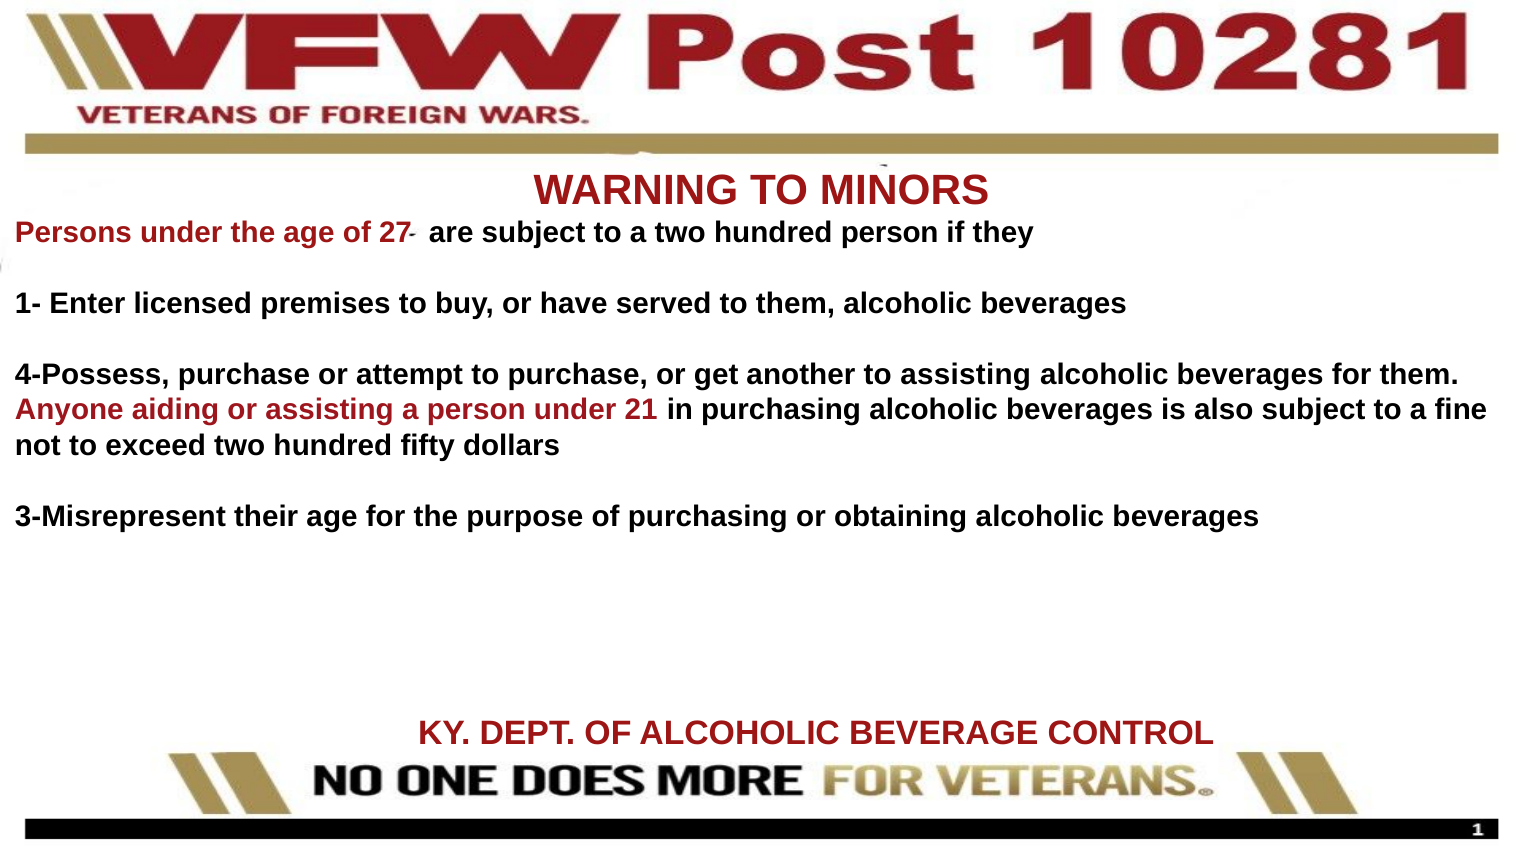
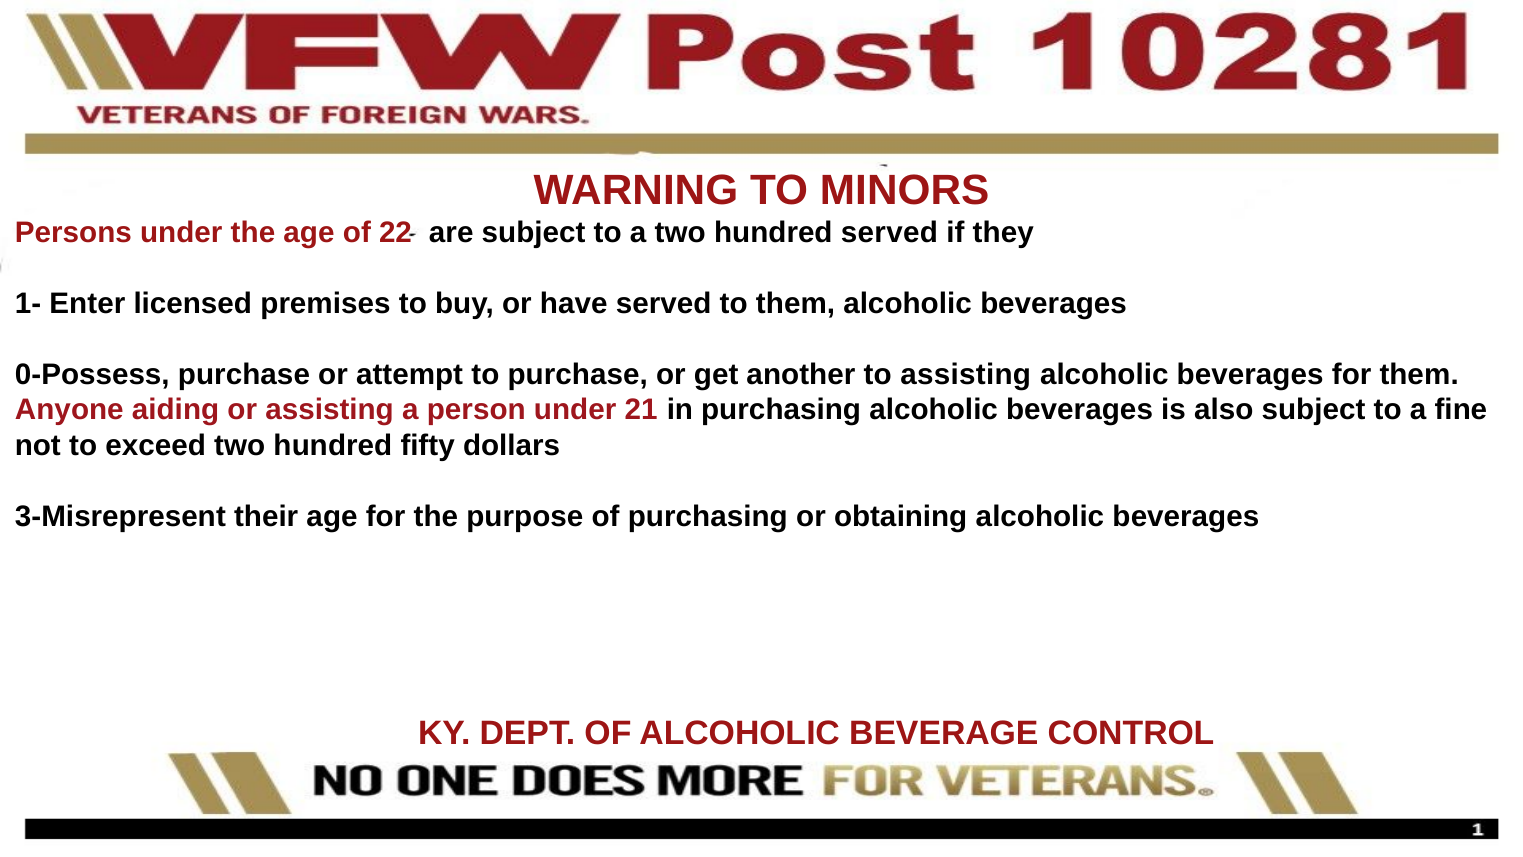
27: 27 -> 22
hundred person: person -> served
4-Possess: 4-Possess -> 0-Possess
